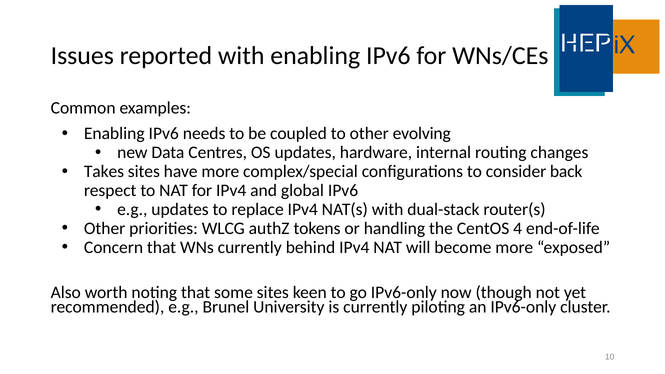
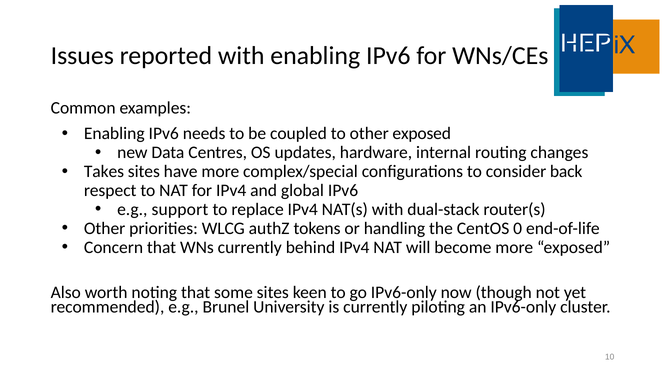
other evolving: evolving -> exposed
e.g updates: updates -> support
4: 4 -> 0
